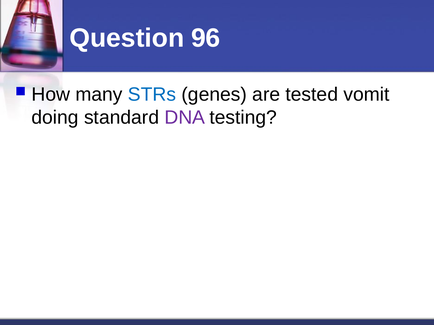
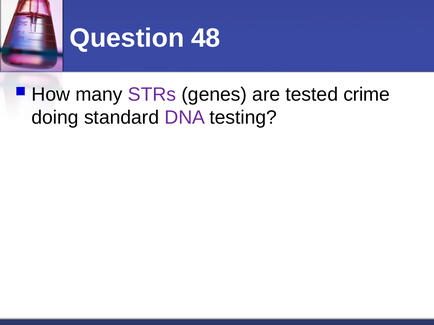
96: 96 -> 48
STRs colour: blue -> purple
vomit: vomit -> crime
